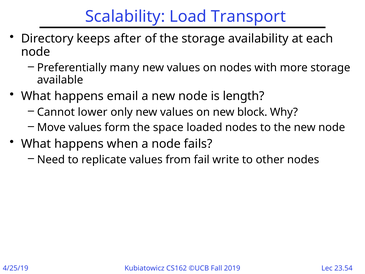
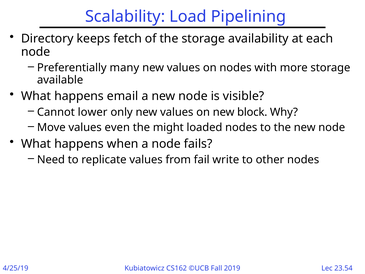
Transport: Transport -> Pipelining
after: after -> fetch
length: length -> visible
form: form -> even
space: space -> might
